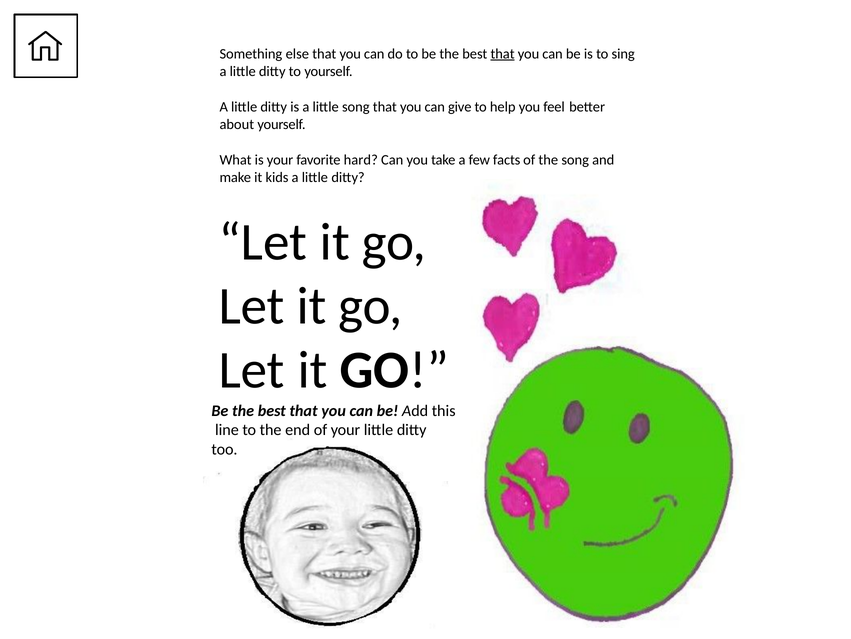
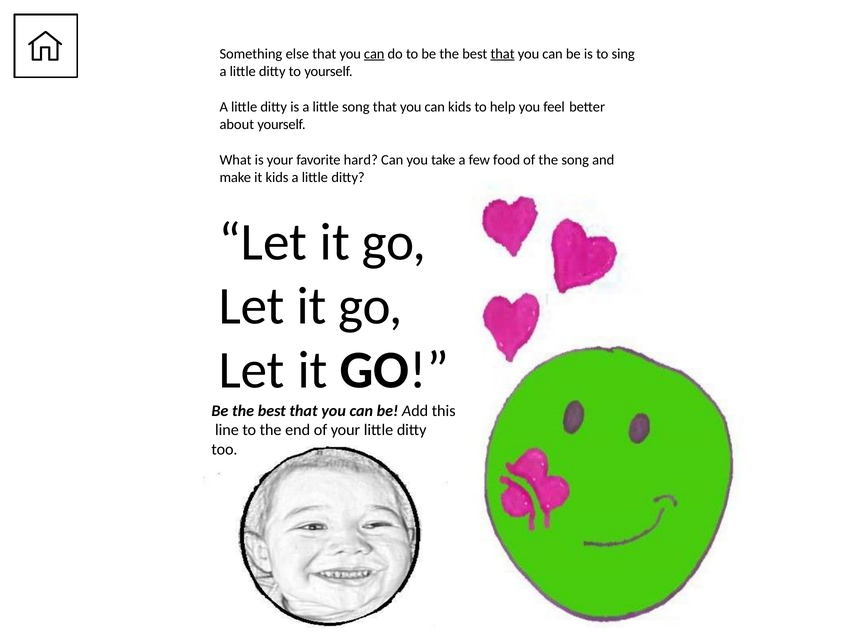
can at (374, 54) underline: none -> present
can give: give -> kids
facts: facts -> food
